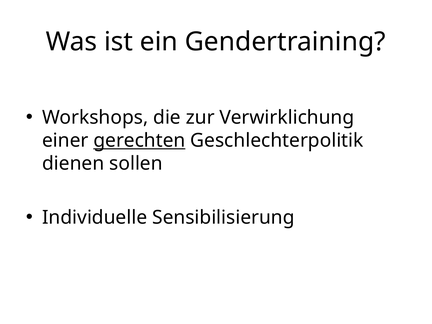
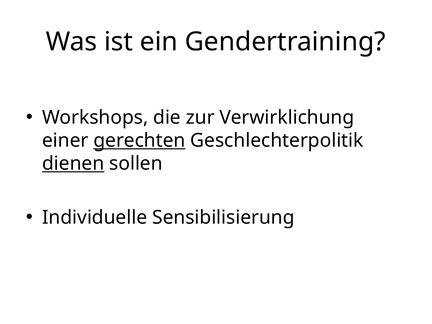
dienen underline: none -> present
